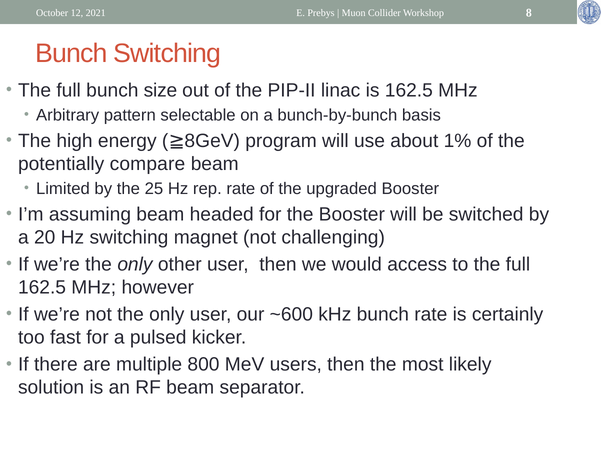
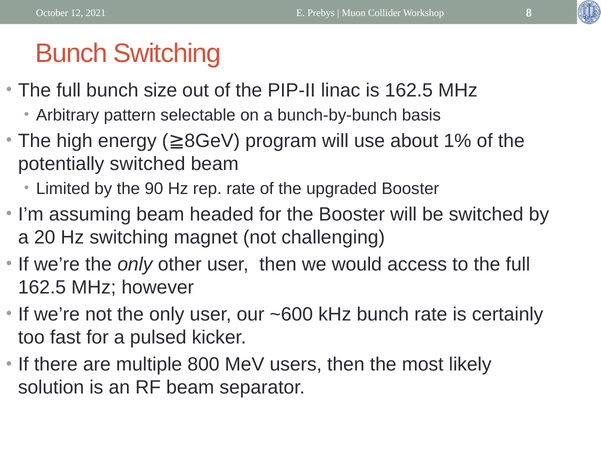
potentially compare: compare -> switched
25: 25 -> 90
